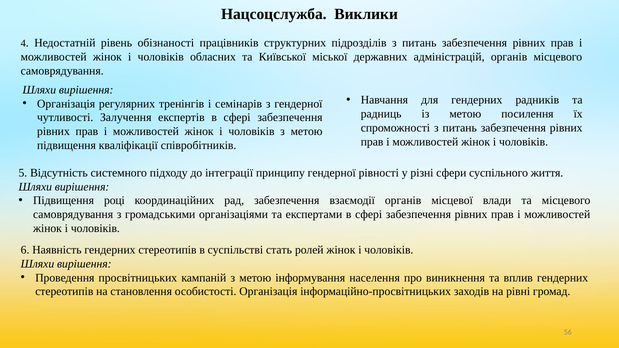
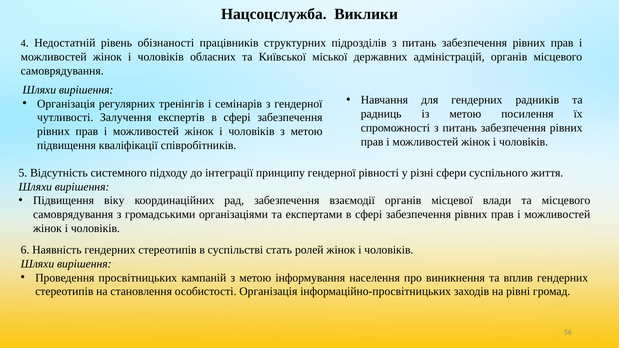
році: році -> віку
